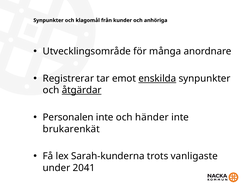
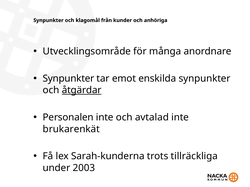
Registrerar at (68, 79): Registrerar -> Synpunkter
enskilda underline: present -> none
händer: händer -> avtalad
vanligaste: vanligaste -> tillräckliga
2041: 2041 -> 2003
